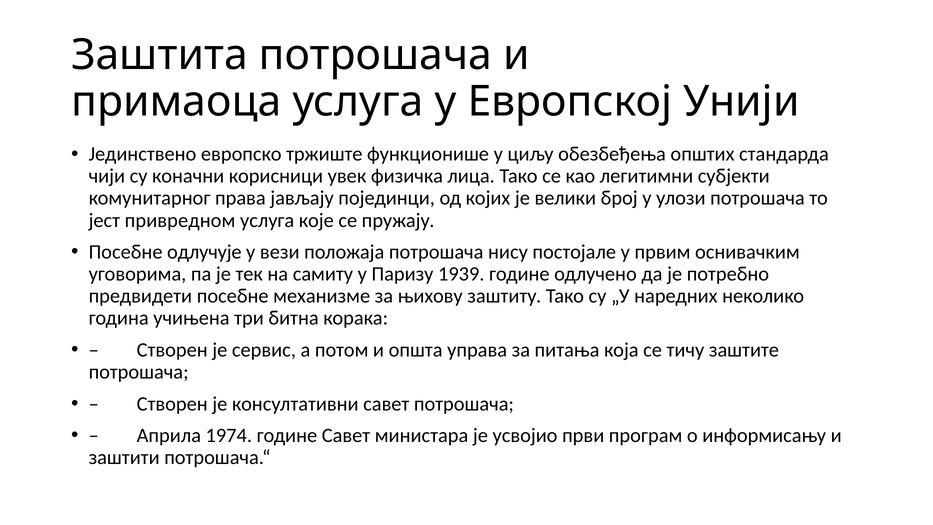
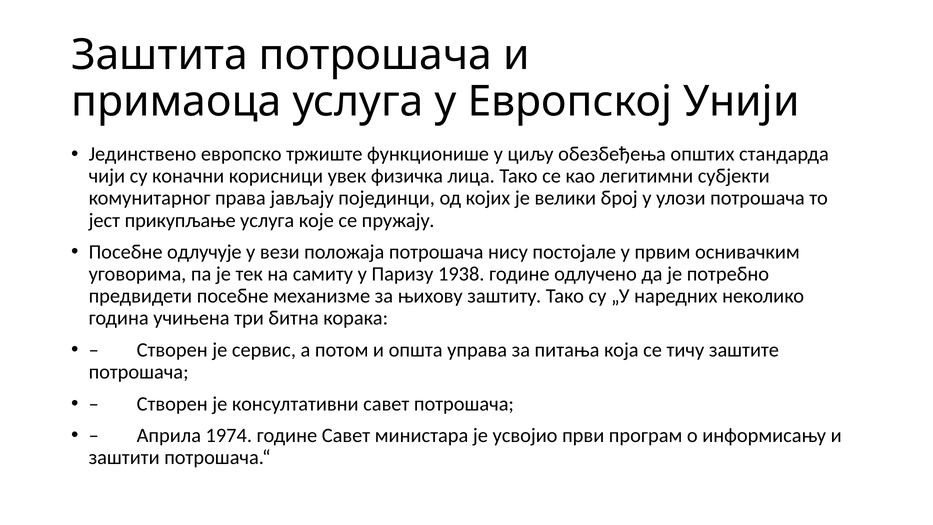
привредном: привредном -> прикупљање
1939: 1939 -> 1938
